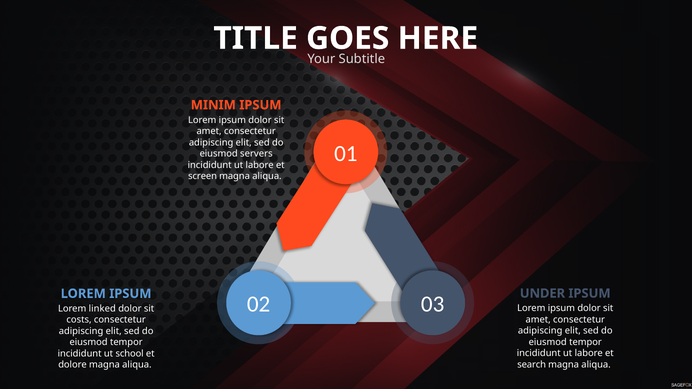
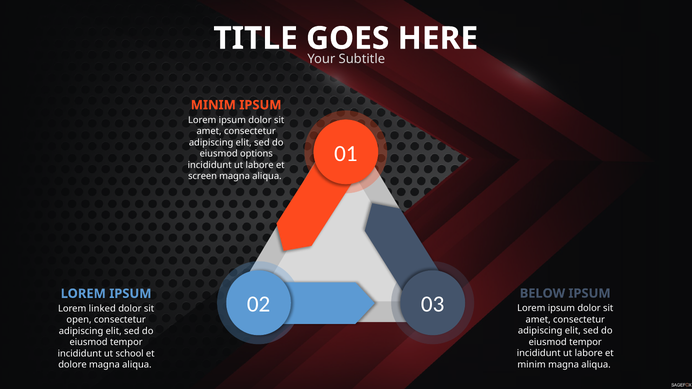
servers: servers -> options
UNDER: UNDER -> BELOW
costs: costs -> open
search at (532, 365): search -> minim
